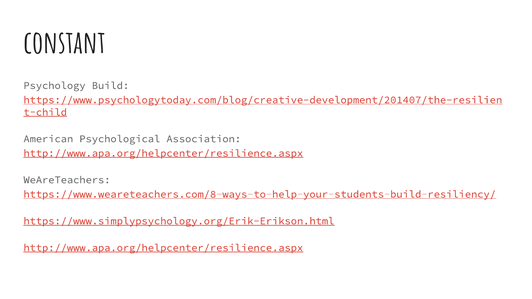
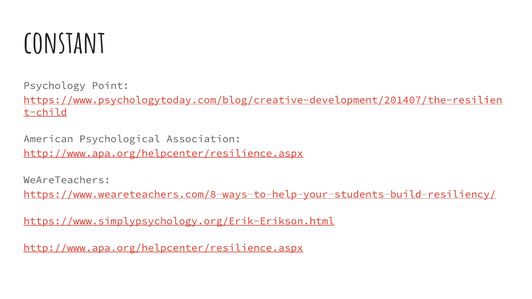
Build: Build -> Point
